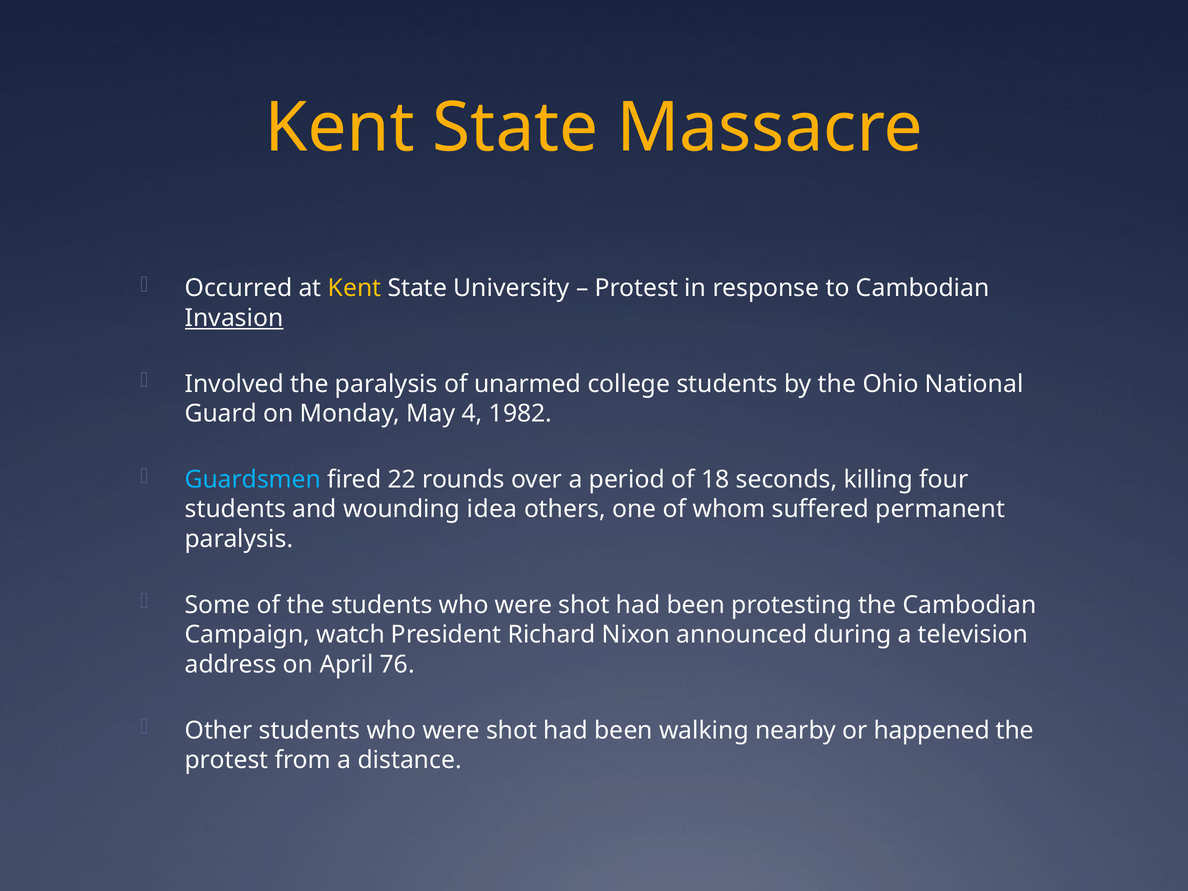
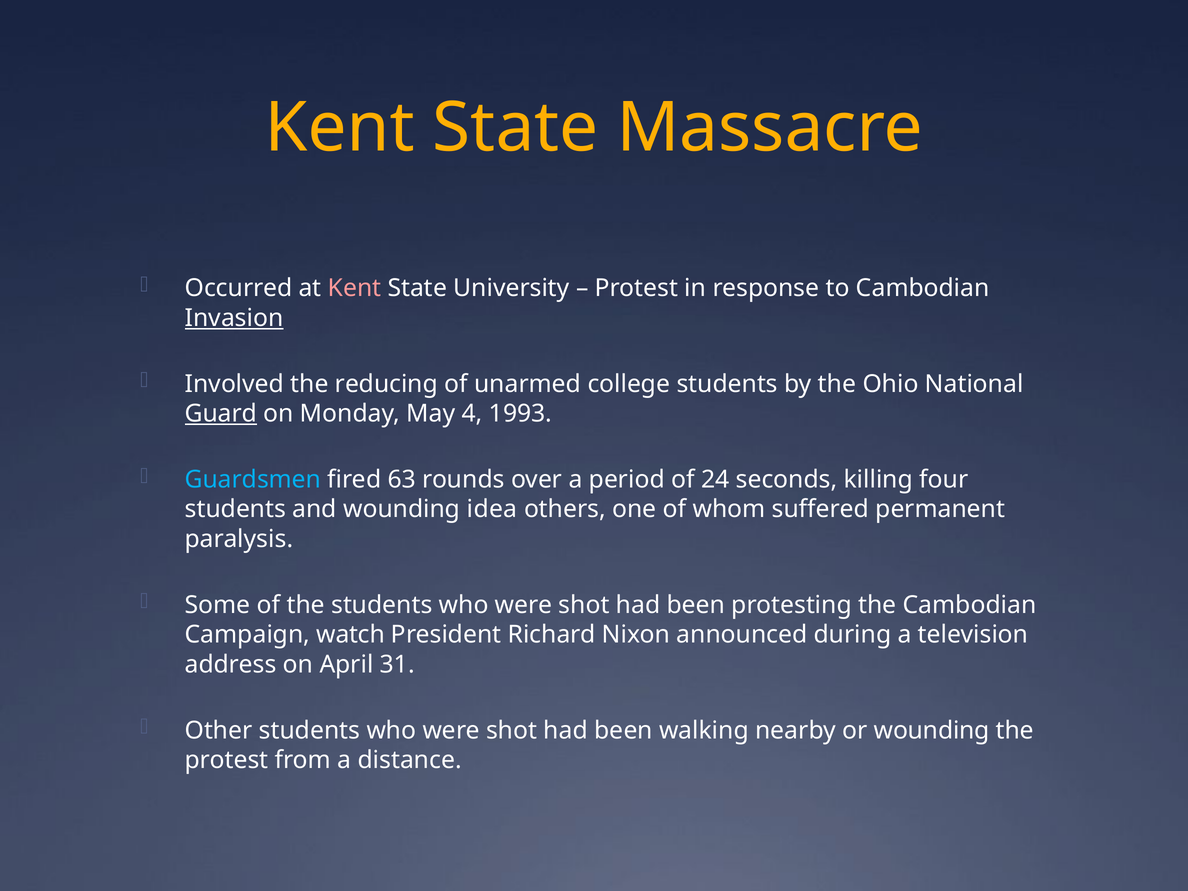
Kent at (355, 288) colour: yellow -> pink
the paralysis: paralysis -> reducing
Guard underline: none -> present
1982: 1982 -> 1993
22: 22 -> 63
18: 18 -> 24
76: 76 -> 31
or happened: happened -> wounding
